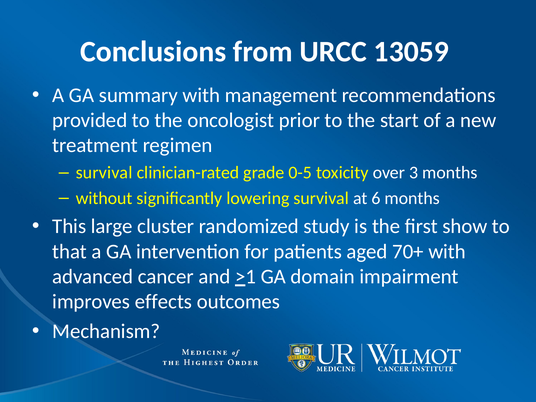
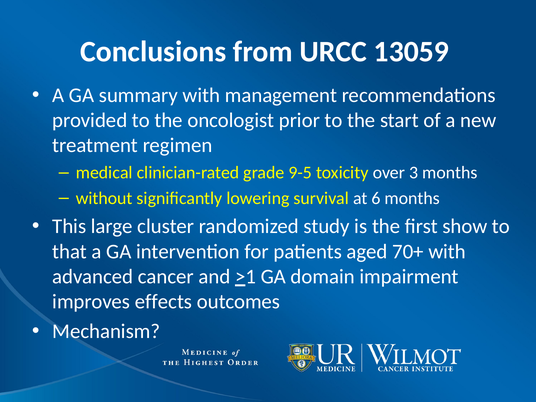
survival at (104, 173): survival -> medical
0-5: 0-5 -> 9-5
